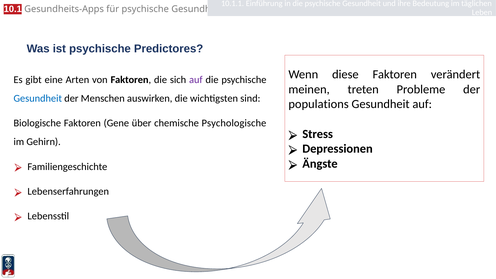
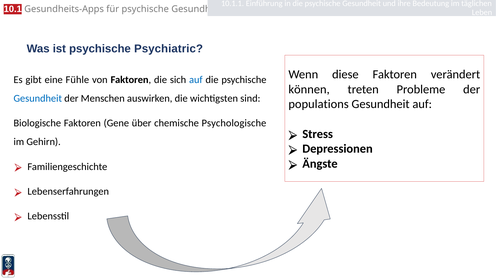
Predictores: Predictores -> Psychiatric
Arten: Arten -> Fühle
auf at (196, 80) colour: purple -> blue
meinen: meinen -> können
